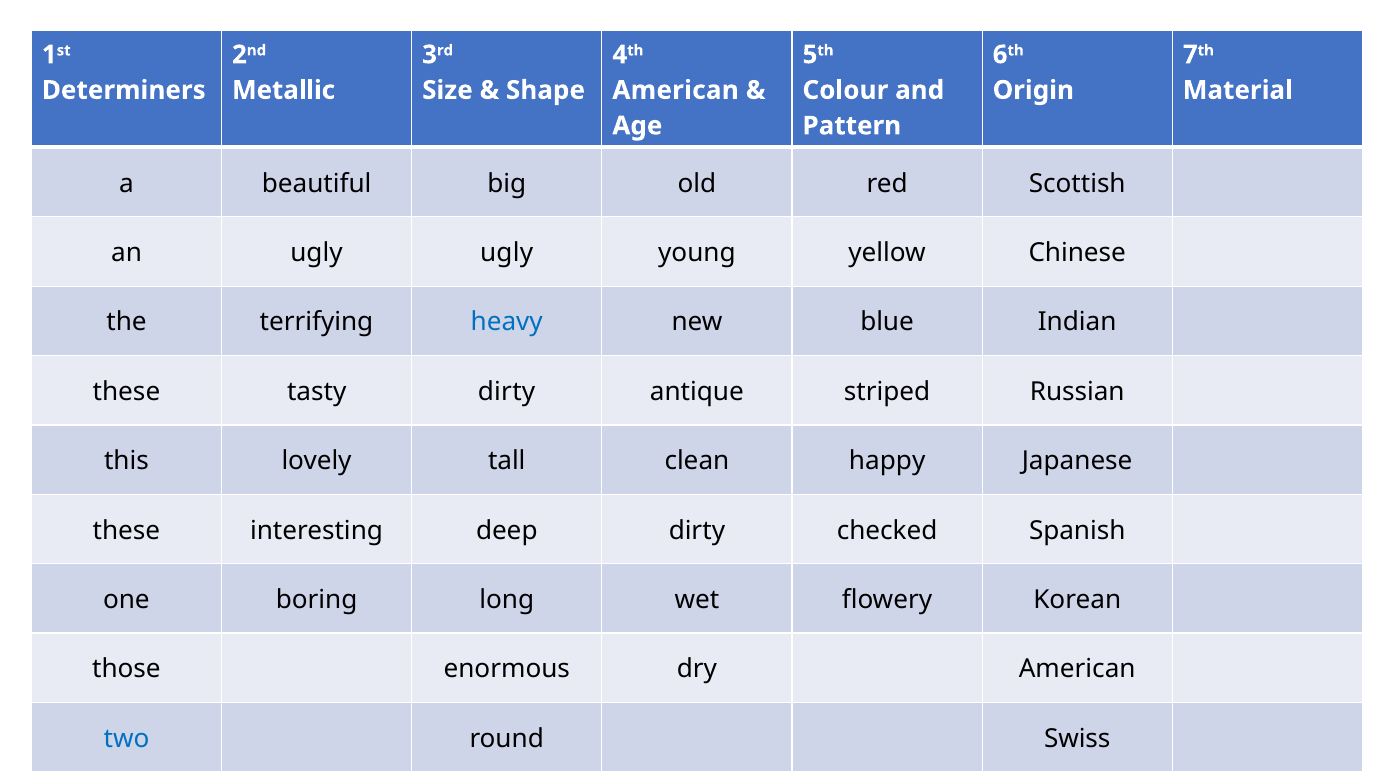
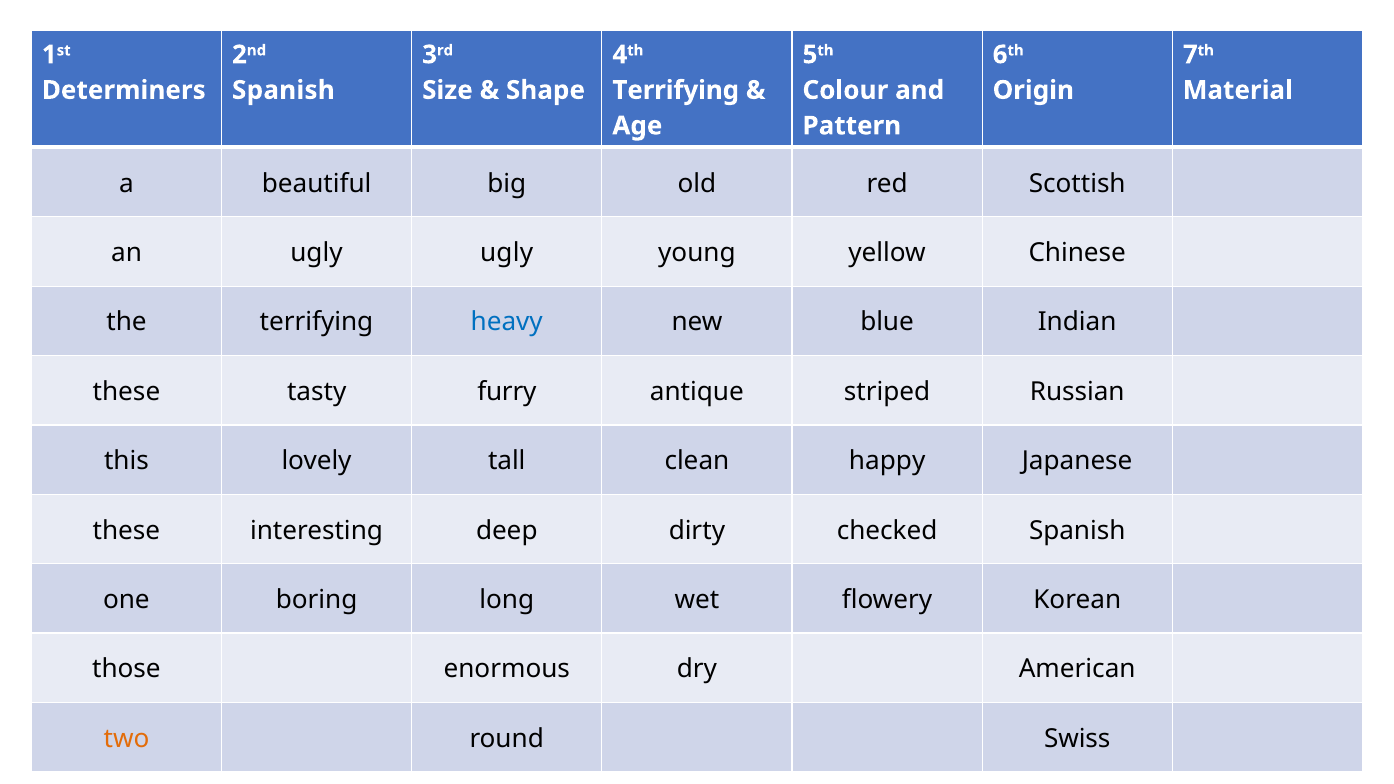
Metallic at (284, 90): Metallic -> Spanish
American at (676, 90): American -> Terrifying
tasty dirty: dirty -> furry
two colour: blue -> orange
